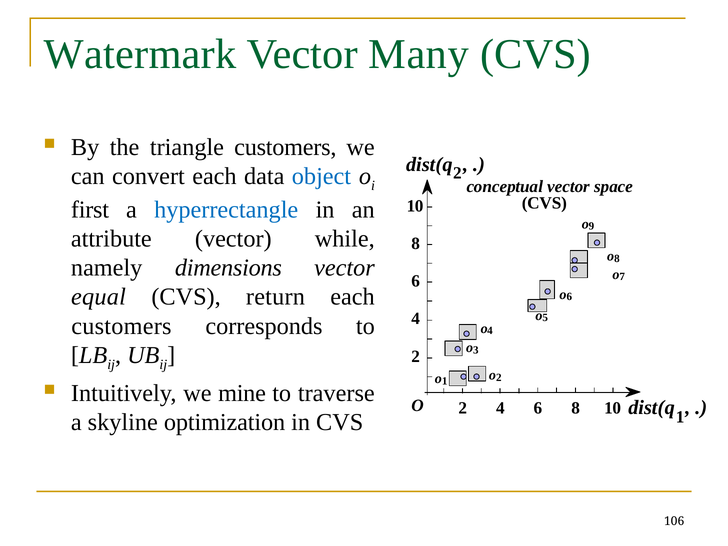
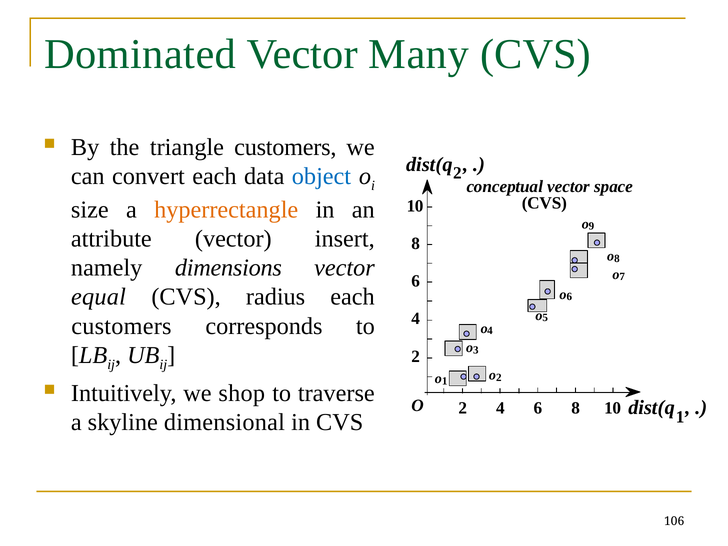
Watermark: Watermark -> Dominated
first: first -> size
hyperrectangle colour: blue -> orange
while: while -> insert
return: return -> radius
mine: mine -> shop
optimization: optimization -> dimensional
